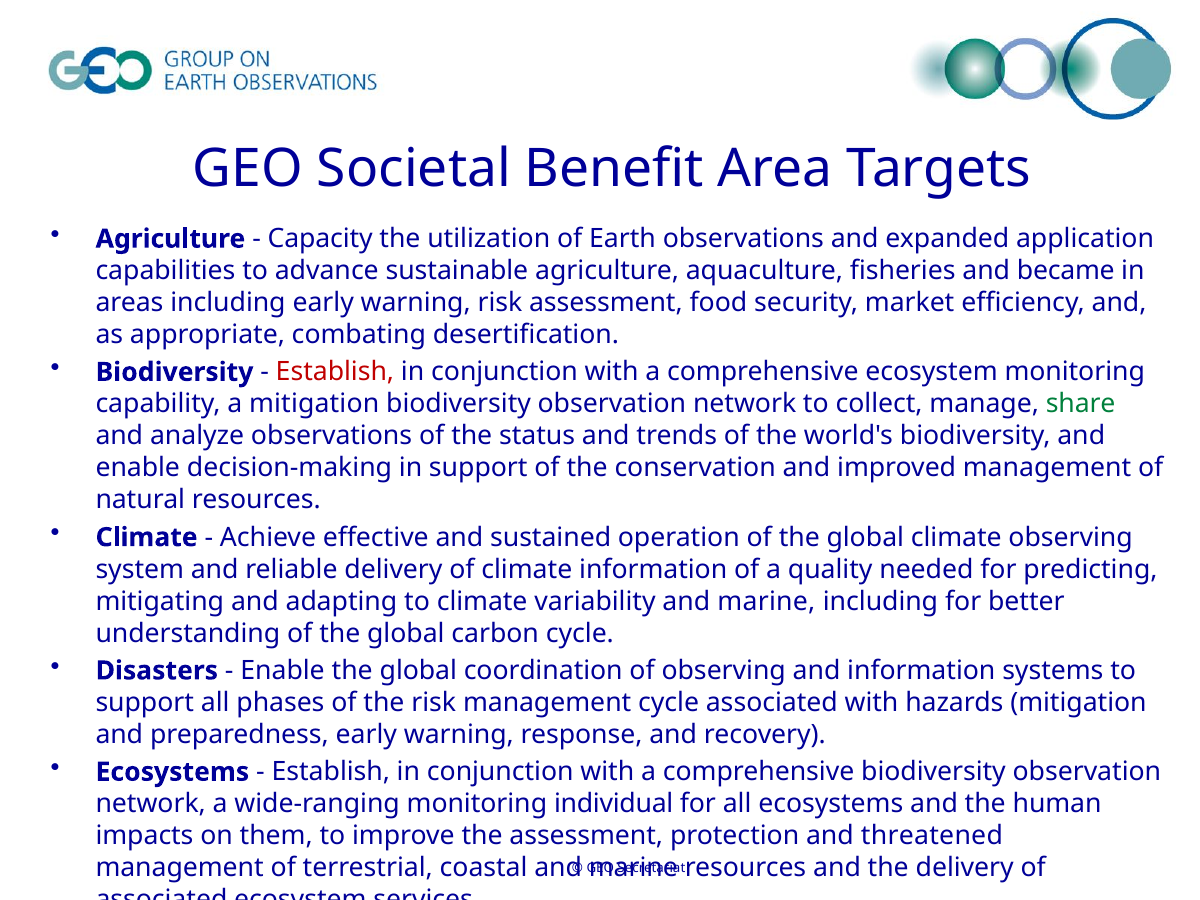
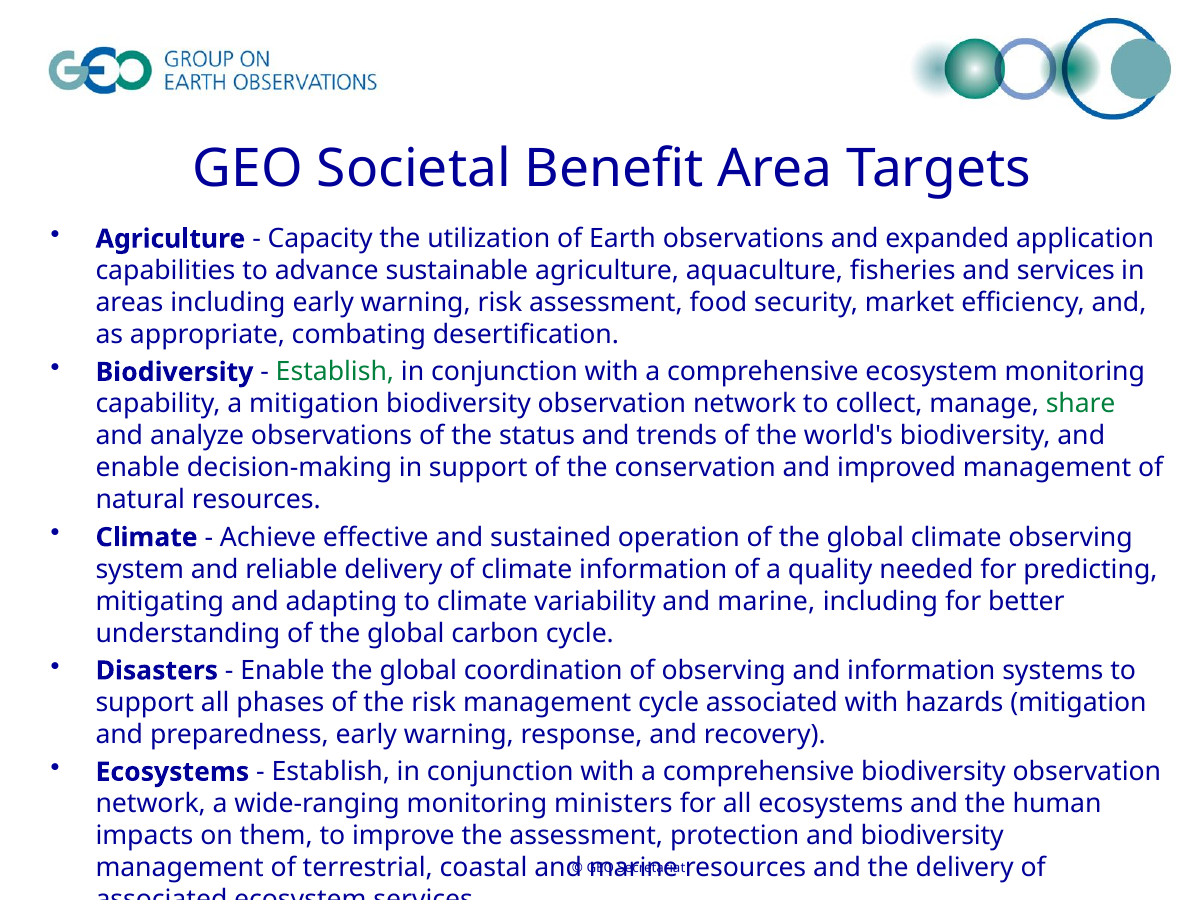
and became: became -> services
Establish at (335, 372) colour: red -> green
individual: individual -> ministers
and threatened: threatened -> biodiversity
